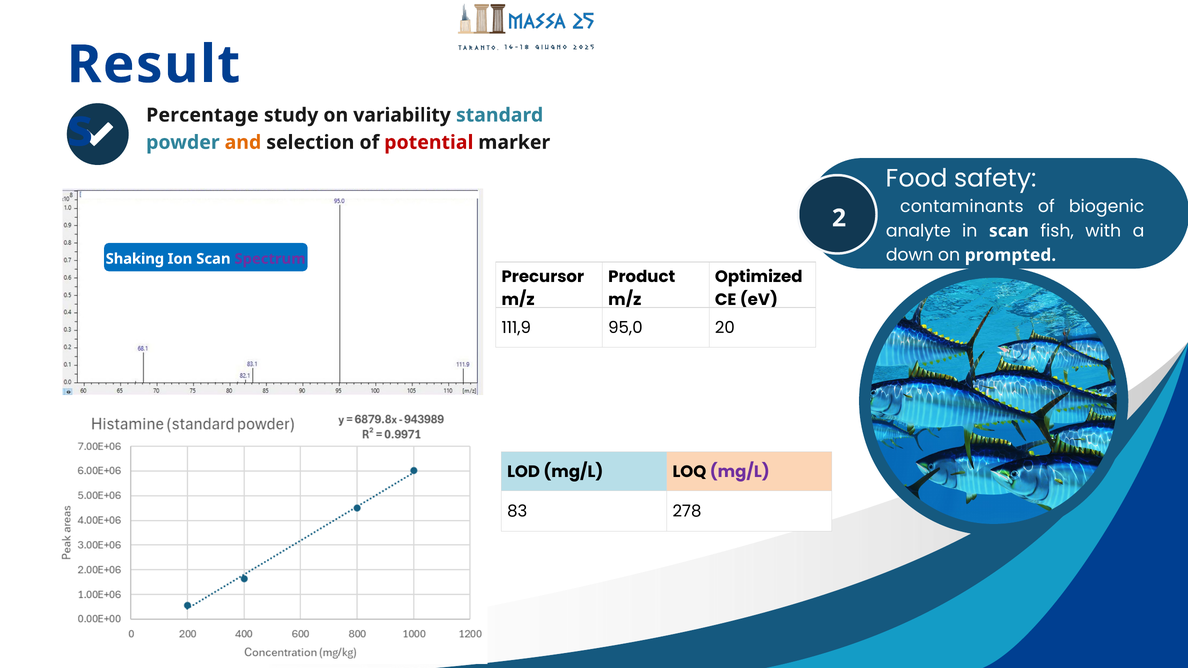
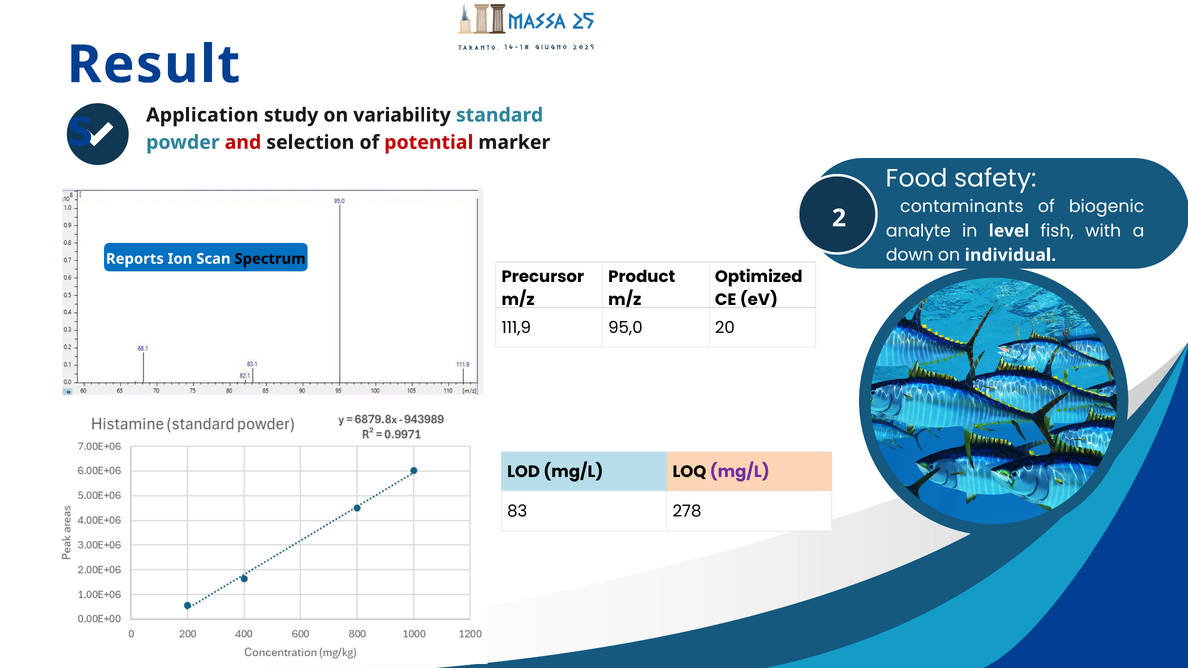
Percentage: Percentage -> Application
and colour: orange -> red
in scan: scan -> level
prompted: prompted -> individual
Shaking: Shaking -> Reports
Spectrum colour: purple -> black
